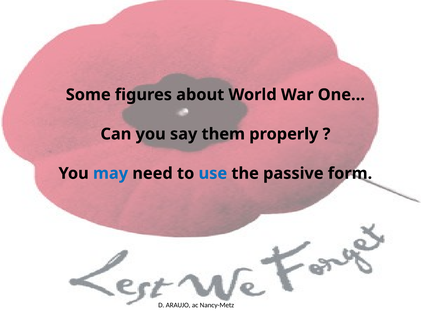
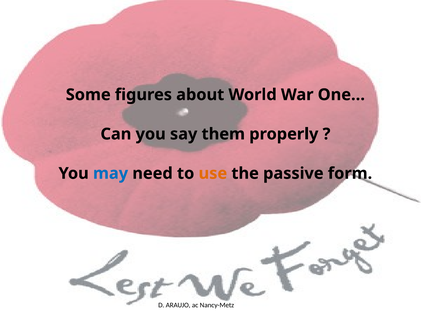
use colour: blue -> orange
